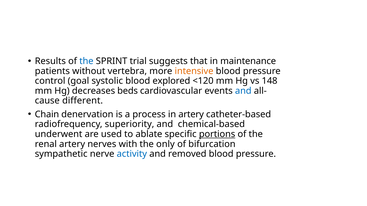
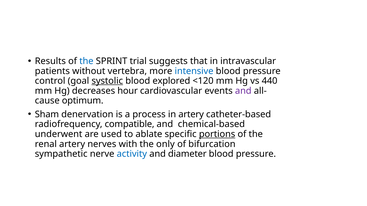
maintenance: maintenance -> intravascular
intensive colour: orange -> blue
systolic underline: none -> present
148: 148 -> 440
beds: beds -> hour
and at (243, 91) colour: blue -> purple
different: different -> optimum
Chain: Chain -> Sham
superiority: superiority -> compatible
removed: removed -> diameter
